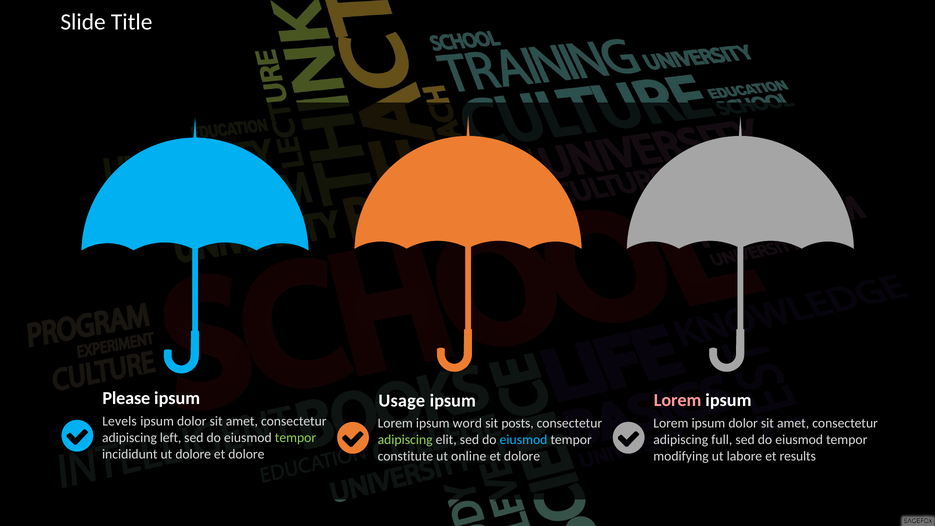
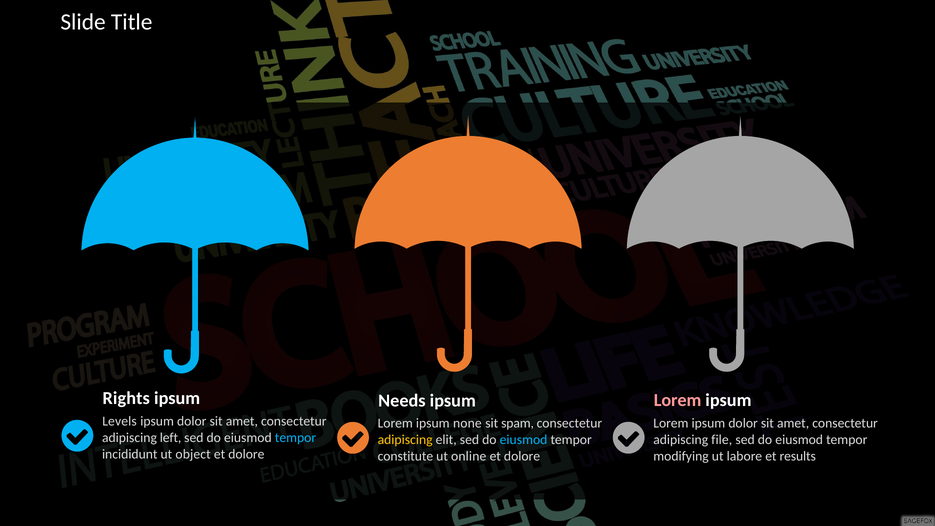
Please: Please -> Rights
Usage: Usage -> Needs
word: word -> none
posts: posts -> spam
tempor at (296, 438) colour: light green -> light blue
full: full -> file
adipiscing at (405, 440) colour: light green -> yellow
ut dolore: dolore -> object
